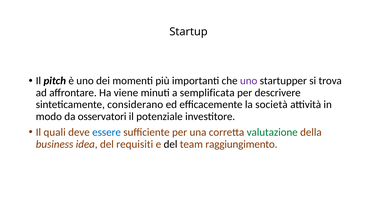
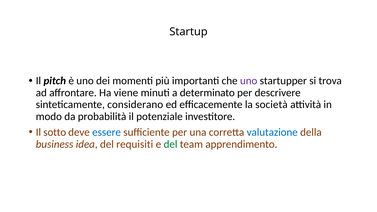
semplificata: semplificata -> determinato
osservatori: osservatori -> probabilità
quali: quali -> sotto
valutazione colour: green -> blue
del at (171, 144) colour: black -> green
raggiungimento: raggiungimento -> apprendimento
